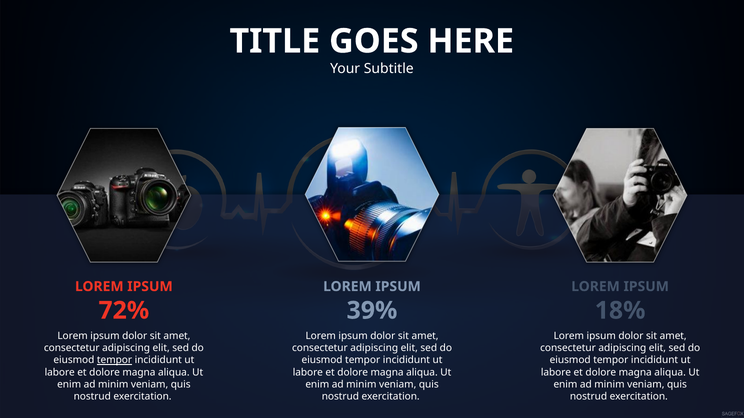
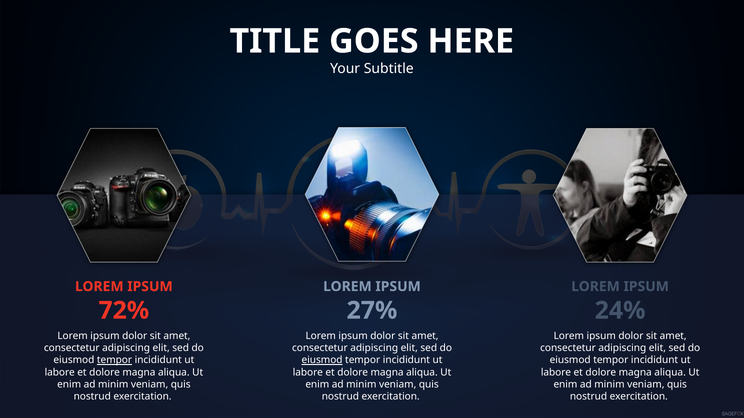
39%: 39% -> 27%
18%: 18% -> 24%
eiusmod at (322, 361) underline: none -> present
